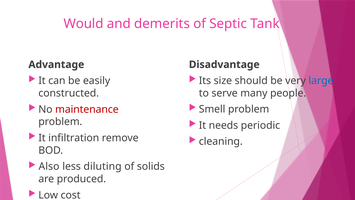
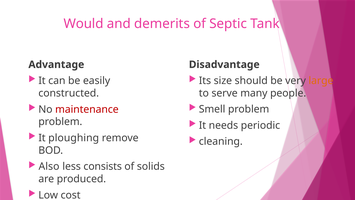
large colour: blue -> orange
infiltration: infiltration -> ploughing
diluting: diluting -> consists
